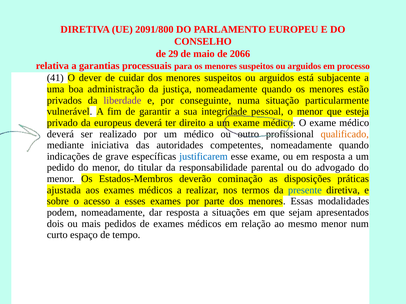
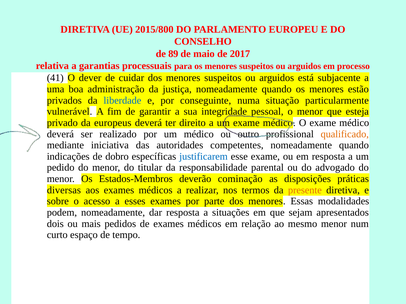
2091/800: 2091/800 -> 2015/800
29: 29 -> 89
2066: 2066 -> 2017
liberdade colour: purple -> blue
grave: grave -> dobro
ajustada: ajustada -> diversas
presente colour: blue -> orange
